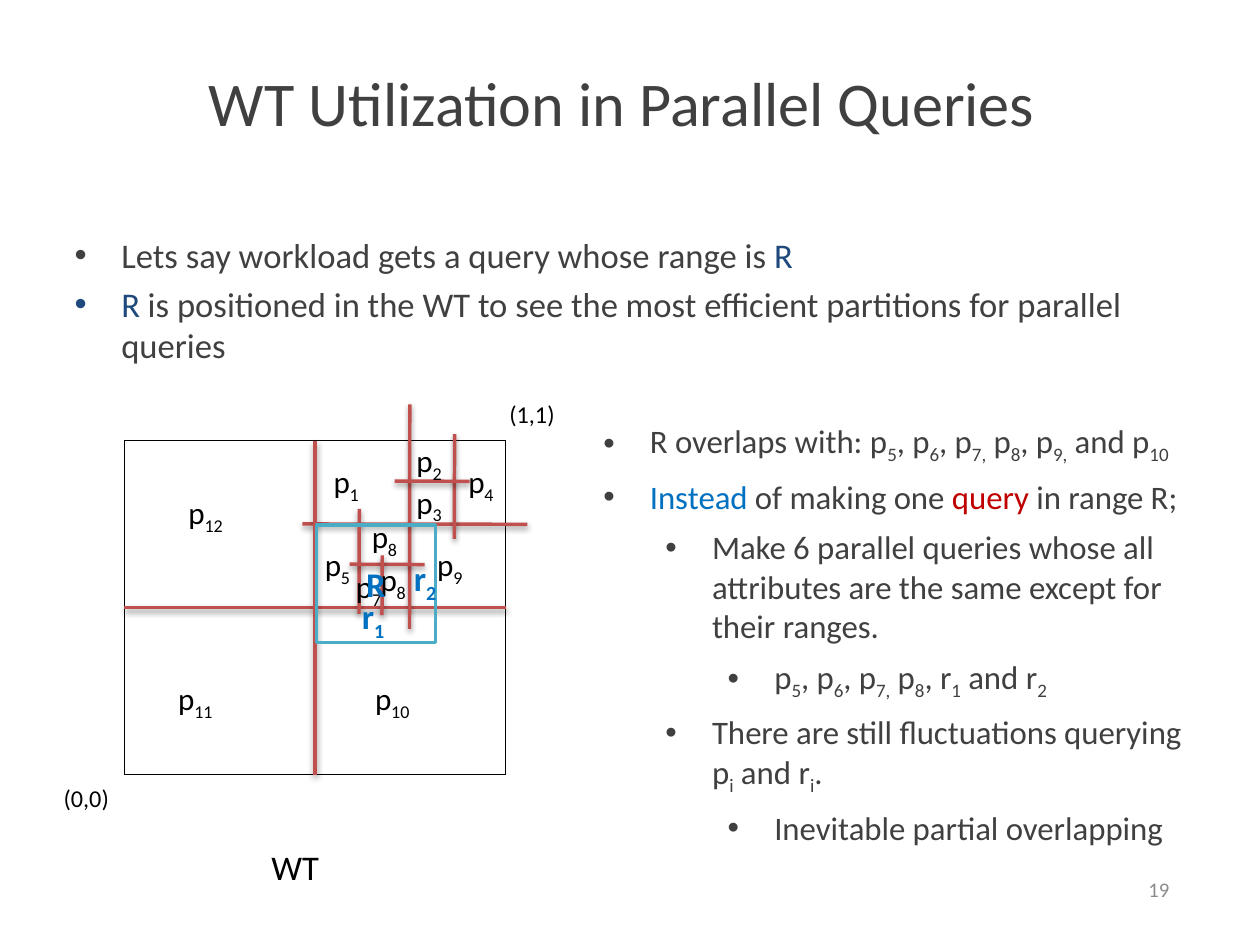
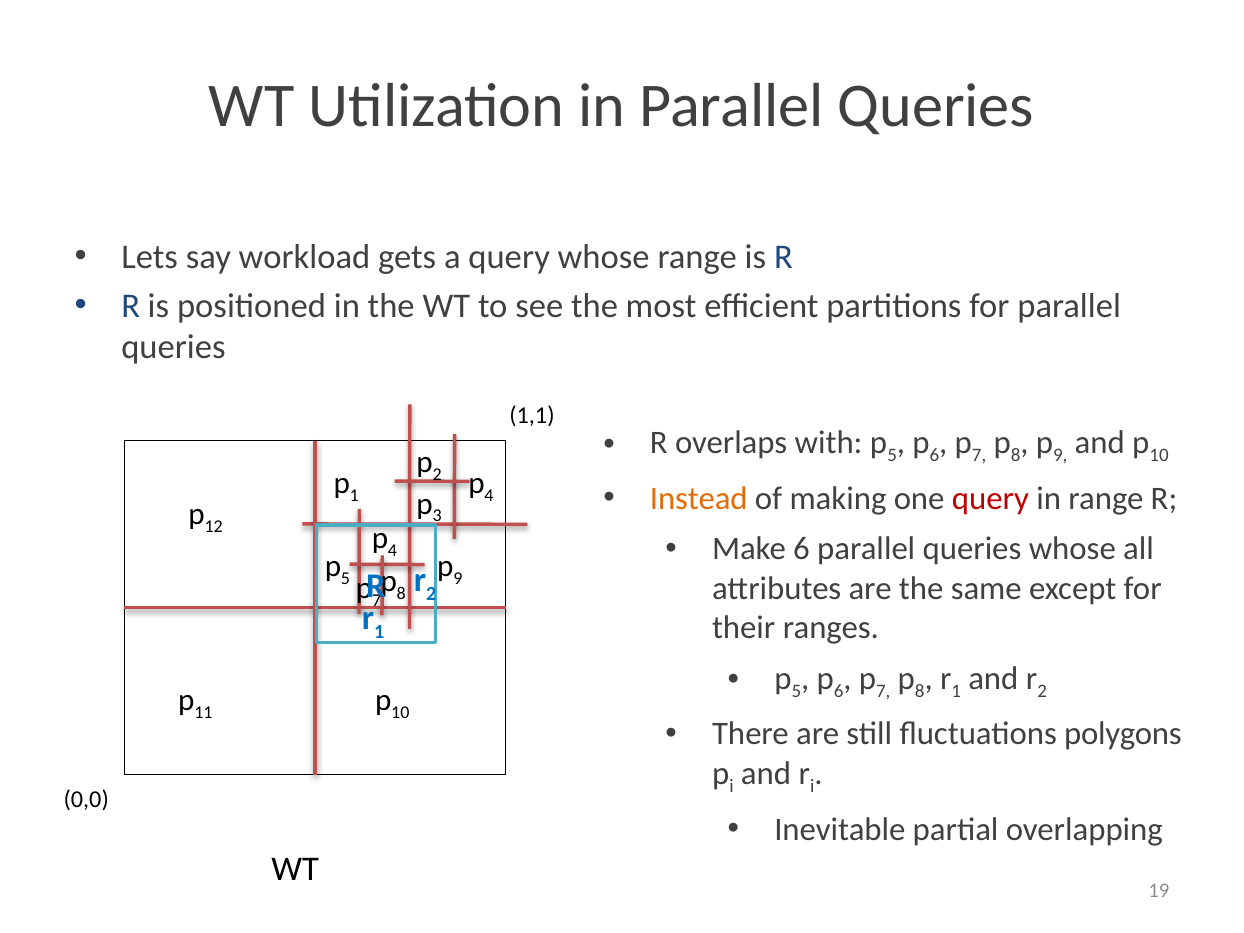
Instead colour: blue -> orange
8 at (393, 550): 8 -> 4
querying: querying -> polygons
